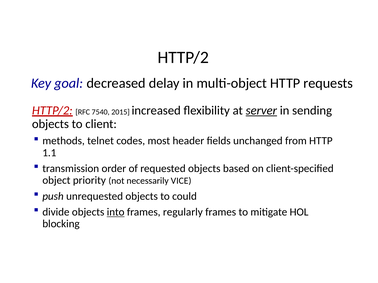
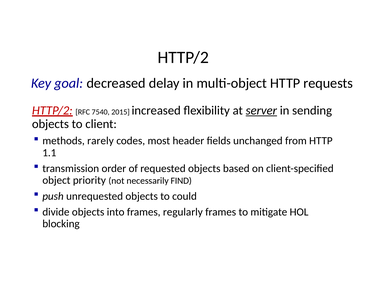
telnet: telnet -> rarely
VICE: VICE -> FIND
into underline: present -> none
